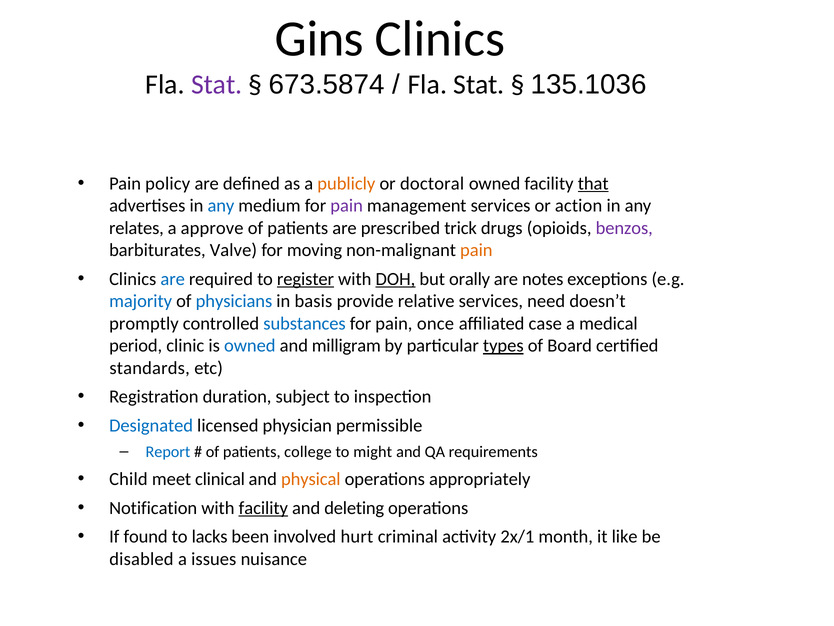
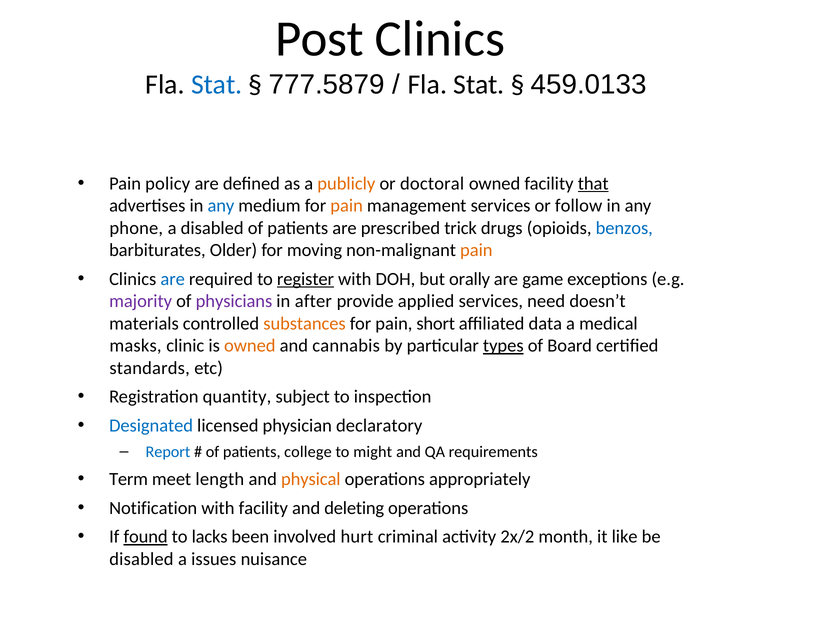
Gins: Gins -> Post
Stat at (217, 85) colour: purple -> blue
673.5874: 673.5874 -> 777.5879
135.1036: 135.1036 -> 459.0133
pain at (347, 206) colour: purple -> orange
action: action -> follow
relates: relates -> phone
a approve: approve -> disabled
benzos colour: purple -> blue
Valve: Valve -> Older
DOH underline: present -> none
notes: notes -> game
majority colour: blue -> purple
physicians colour: blue -> purple
basis: basis -> after
relative: relative -> applied
promptly: promptly -> materials
substances colour: blue -> orange
once: once -> short
case: case -> data
period: period -> masks
owned at (250, 345) colour: blue -> orange
milligram: milligram -> cannabis
duration: duration -> quantity
permissible: permissible -> declaratory
Child: Child -> Term
clinical: clinical -> length
facility at (263, 508) underline: present -> none
found underline: none -> present
2x/1: 2x/1 -> 2x/2
